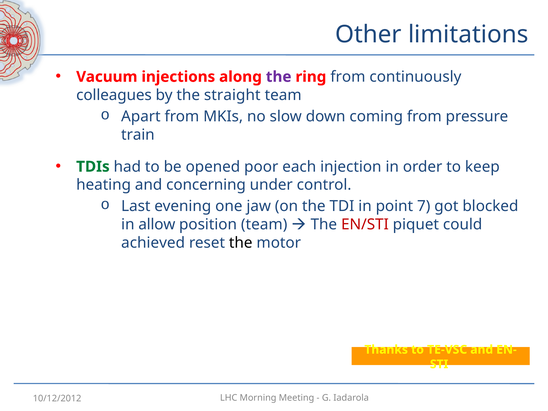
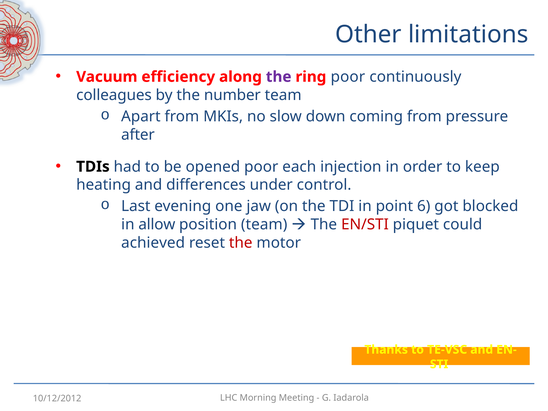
injections: injections -> efficiency
ring from: from -> poor
straight: straight -> number
train: train -> after
TDIs colour: green -> black
concerning: concerning -> differences
7: 7 -> 6
the at (241, 243) colour: black -> red
